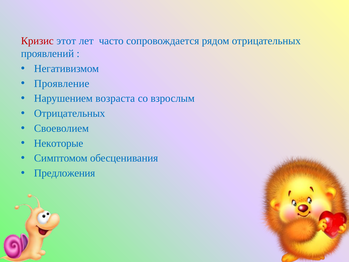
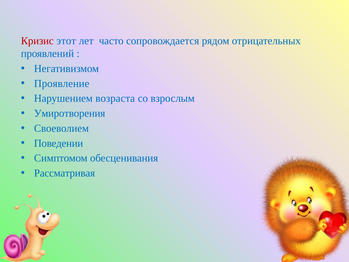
Отрицательных at (70, 113): Отрицательных -> Умиротворения
Некоторые: Некоторые -> Поведении
Предложения: Предложения -> Рассматривая
